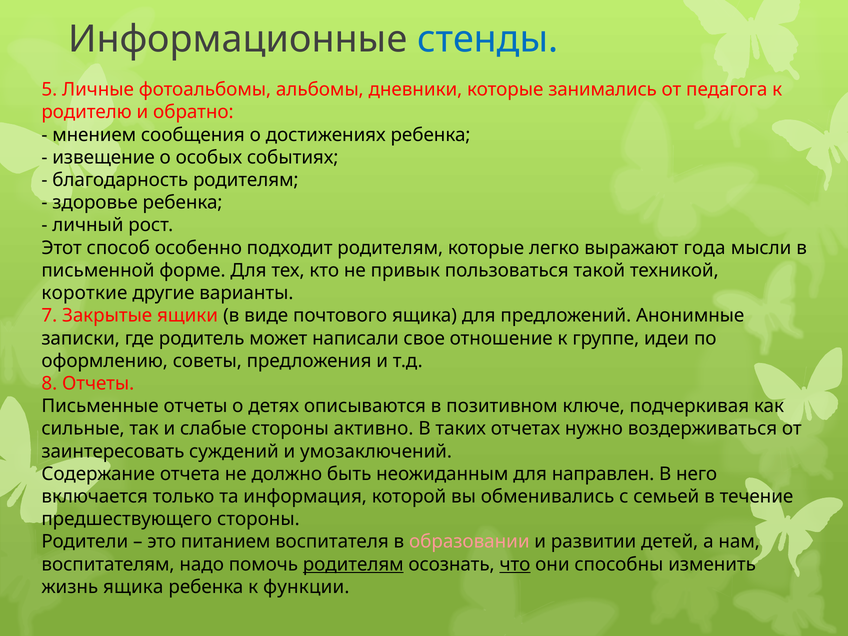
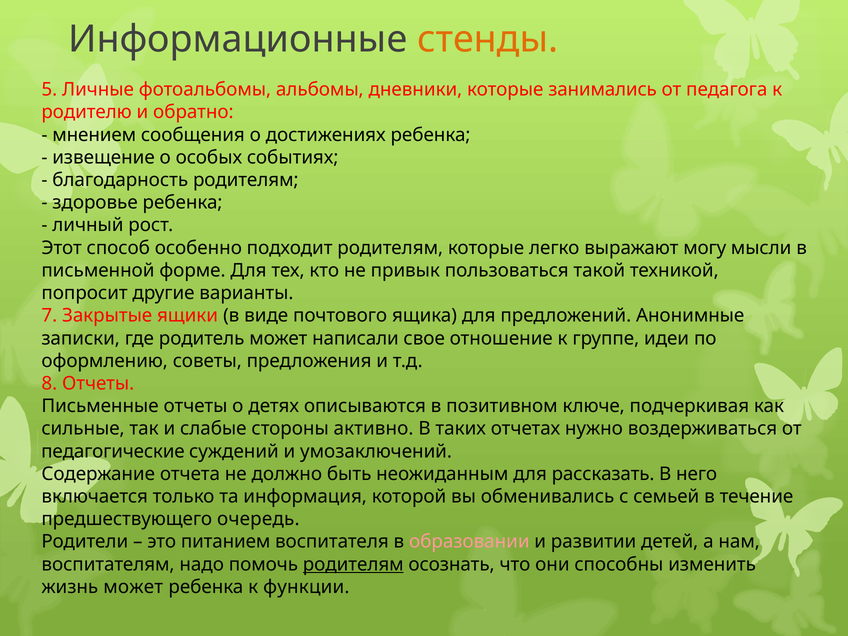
стенды colour: blue -> orange
года: года -> могу
короткие: короткие -> попросит
заинтересовать: заинтересовать -> педагогические
направлен: направлен -> рассказать
предшествующего стороны: стороны -> очередь
что underline: present -> none
жизнь ящика: ящика -> может
